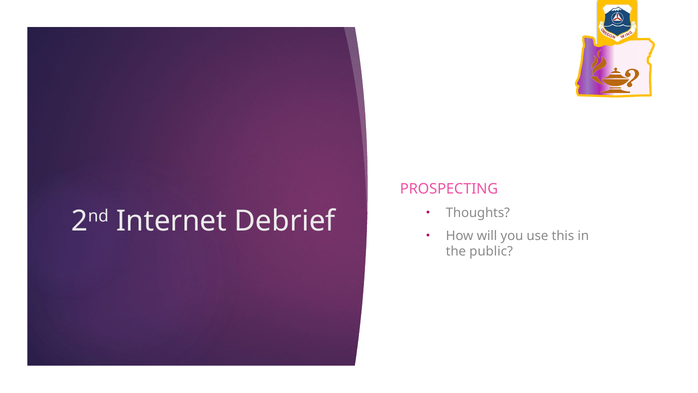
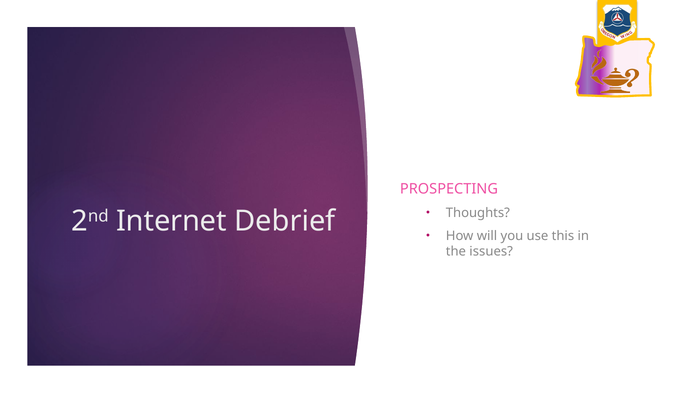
public: public -> issues
